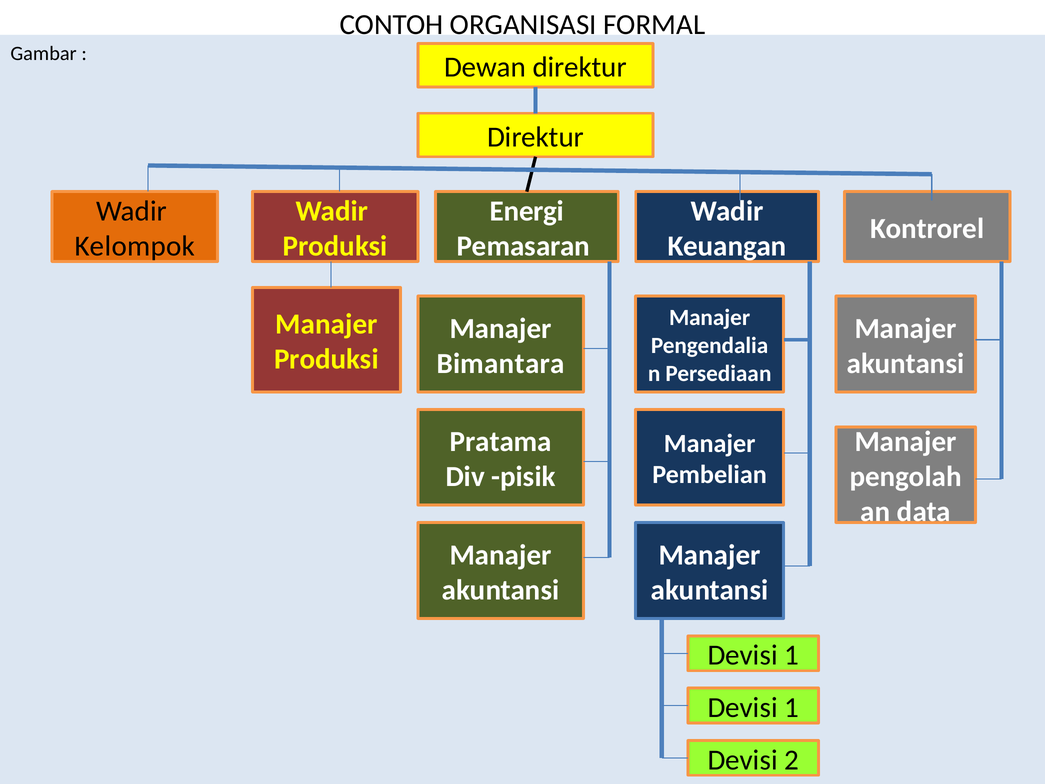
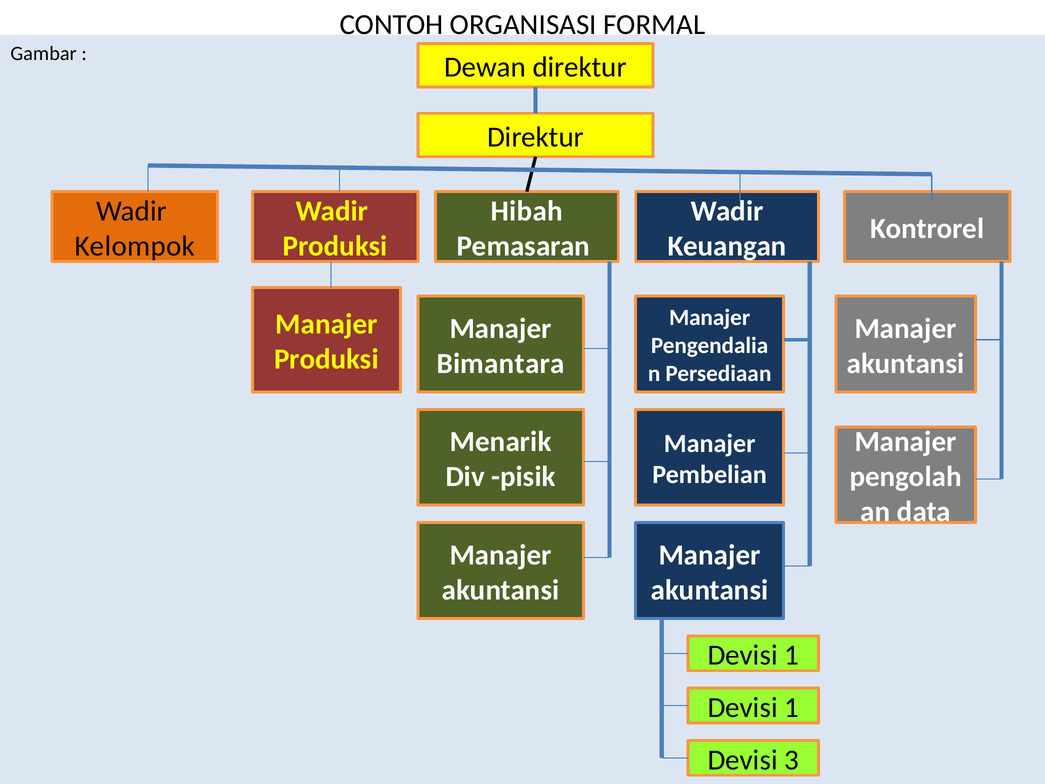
Energi: Energi -> Hibah
Pratama: Pratama -> Menarik
2: 2 -> 3
